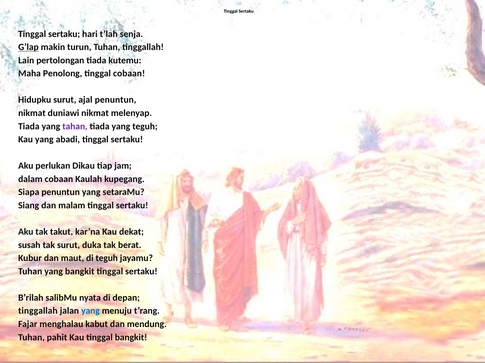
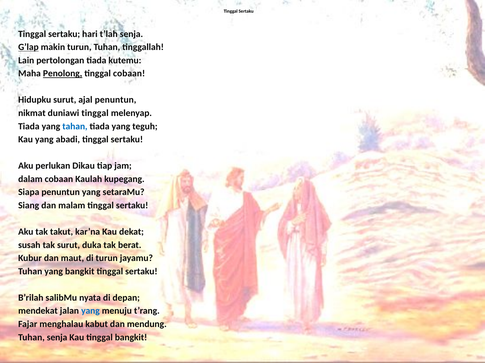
Penolong underline: none -> present
duniawi nikmat: nikmat -> tinggal
tahan colour: purple -> blue
di teguh: teguh -> turun
tinggallah at (38, 312): tinggallah -> mendekat
Tuhan pahit: pahit -> senja
